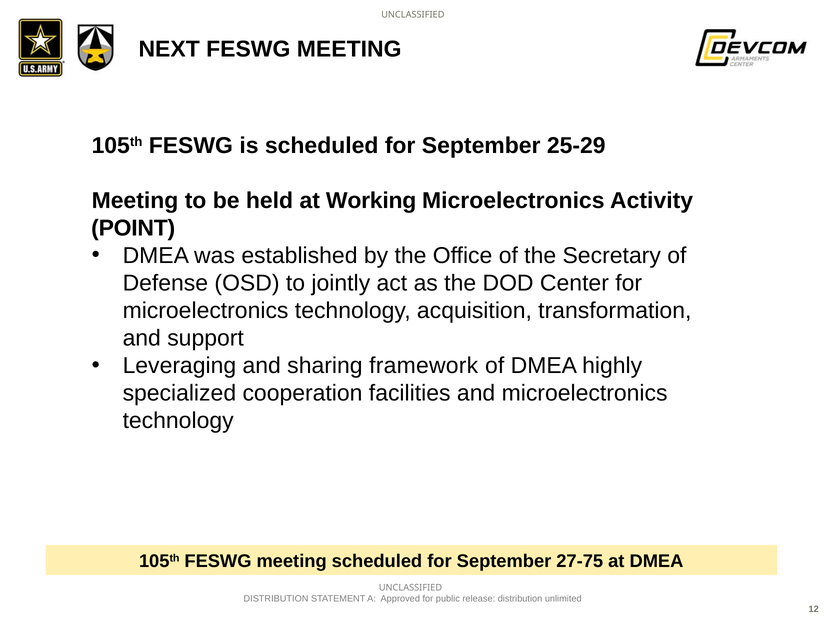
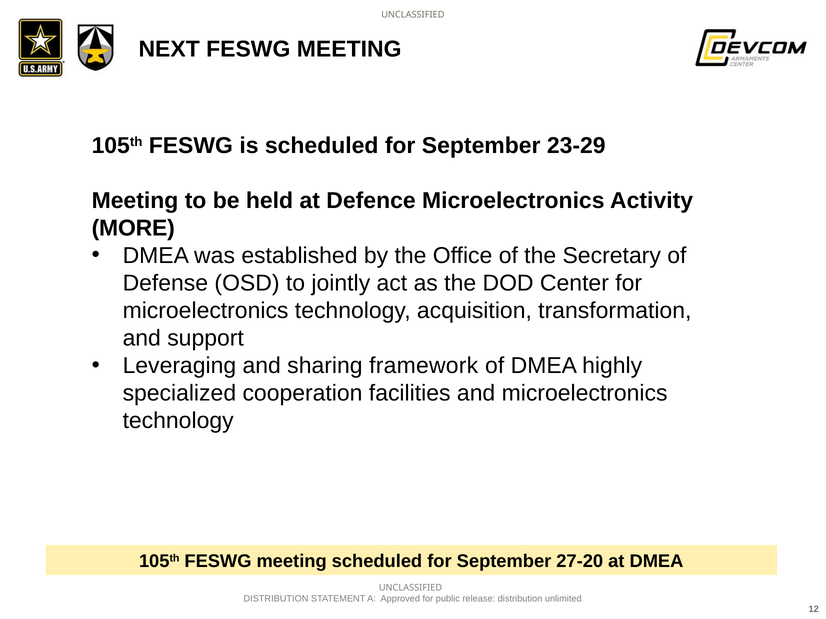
25-29: 25-29 -> 23-29
Working: Working -> Defence
POINT: POINT -> MORE
27-75: 27-75 -> 27-20
